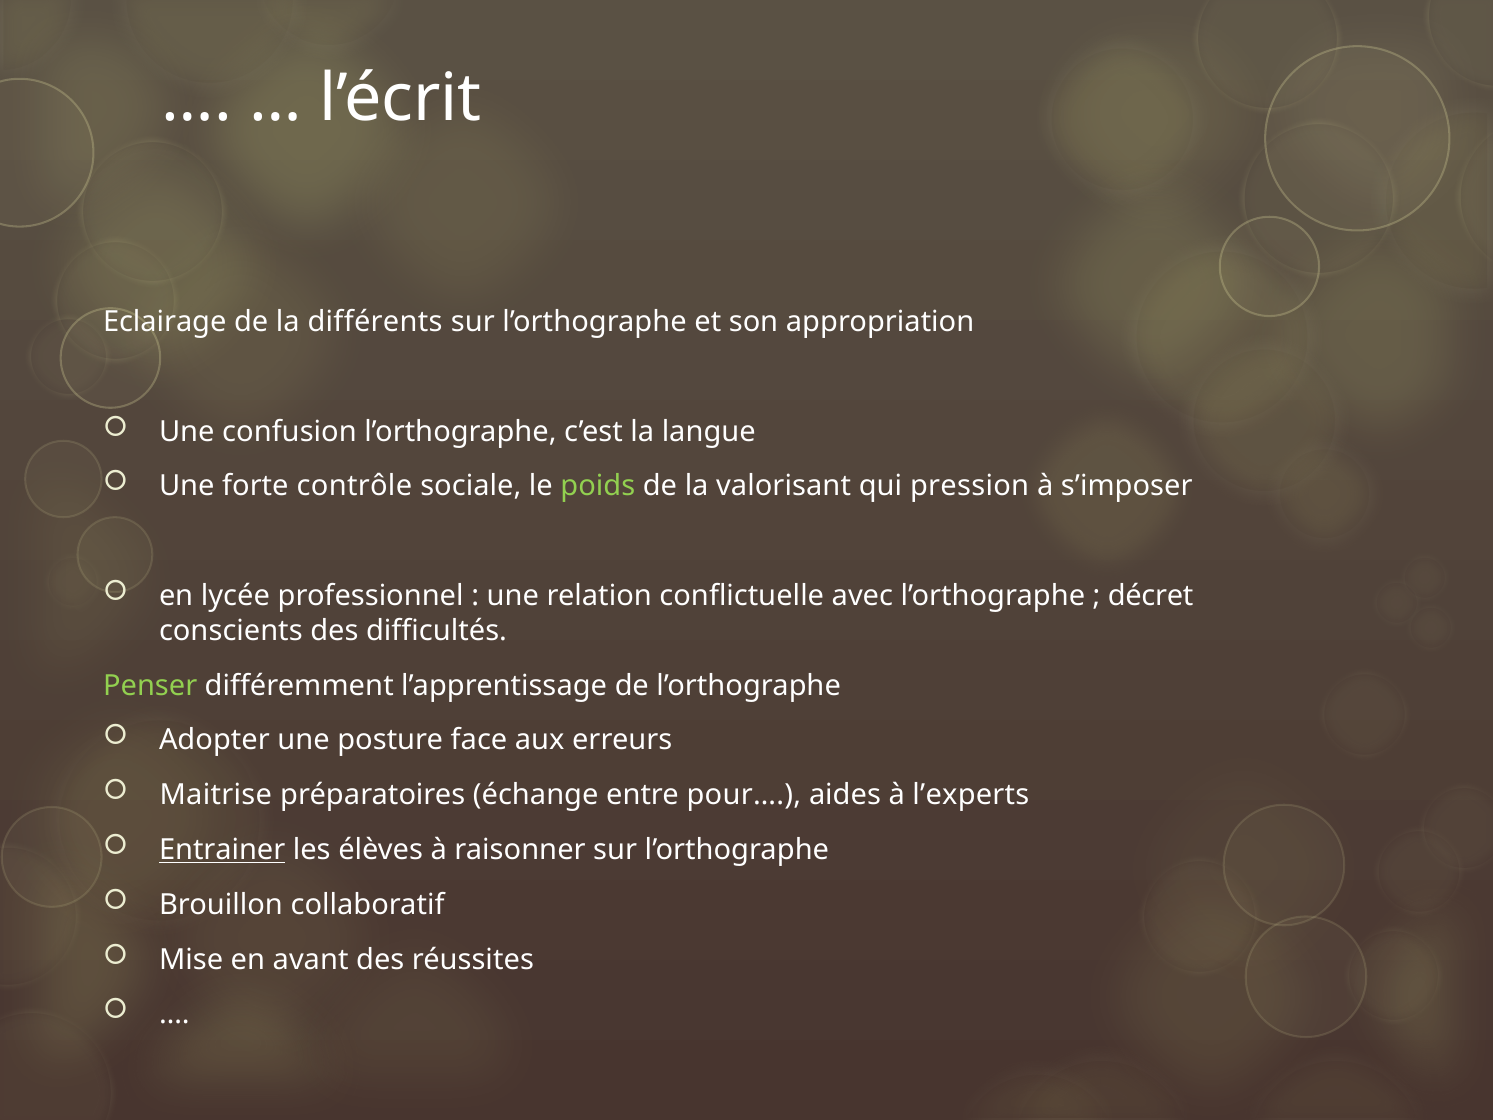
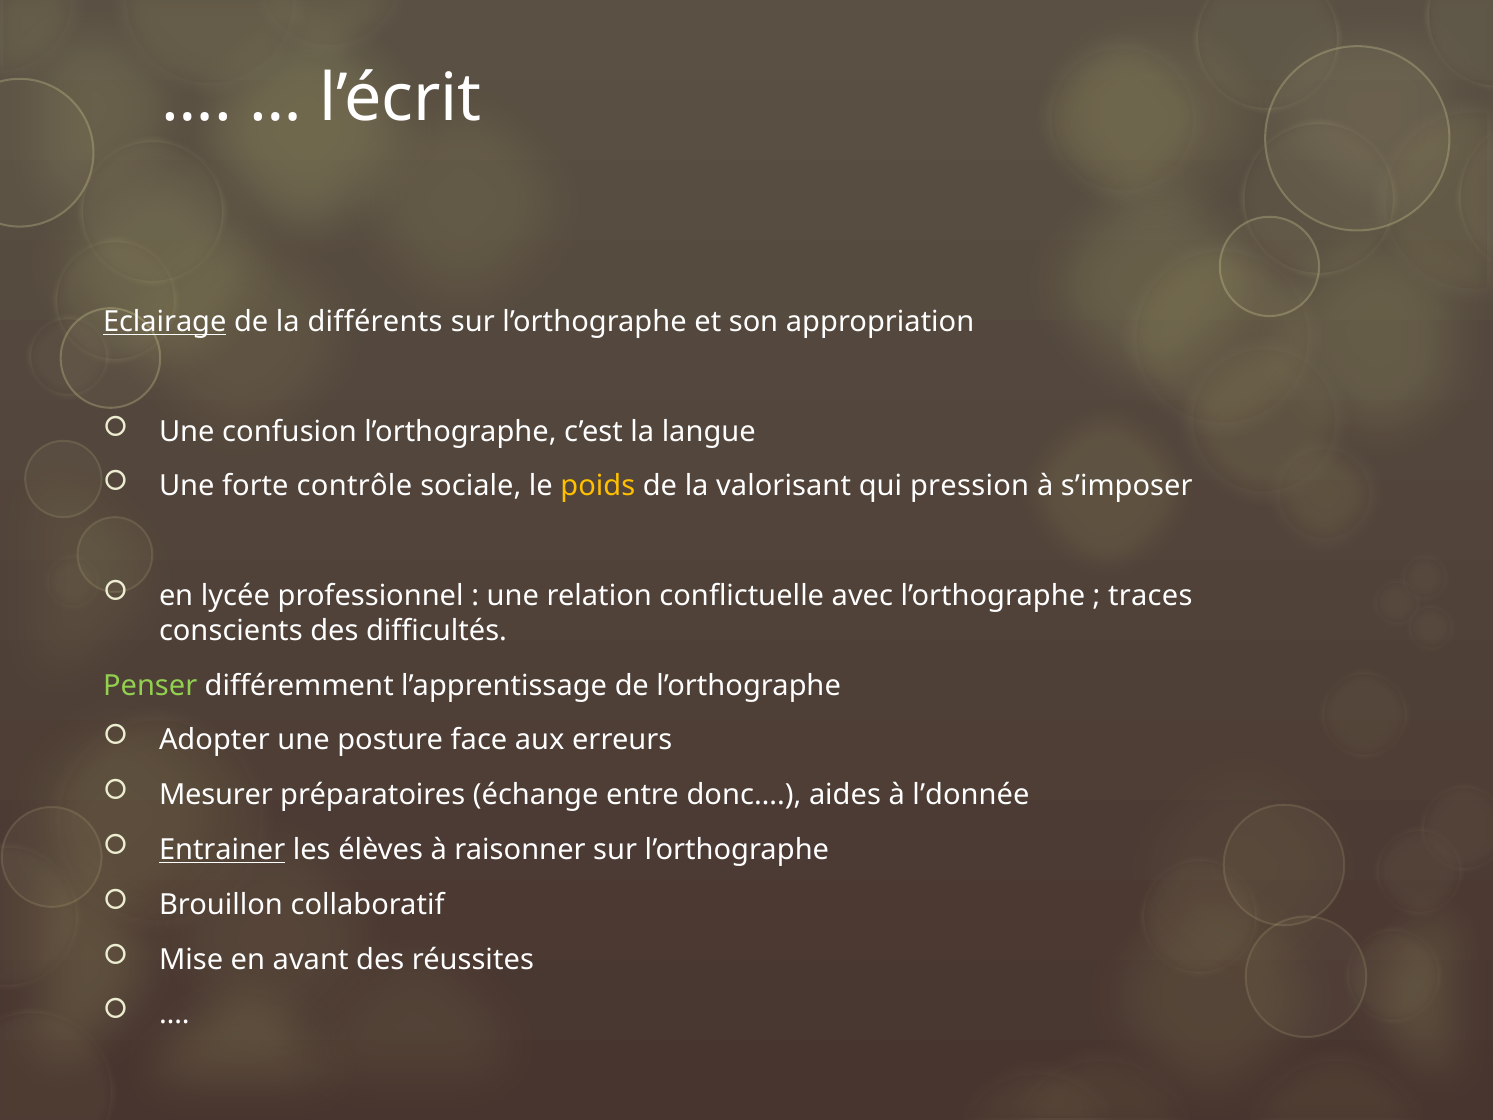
Eclairage underline: none -> present
poids colour: light green -> yellow
décret: décret -> traces
Maitrise: Maitrise -> Mesurer
pour…: pour… -> donc…
l’experts: l’experts -> l’donnée
